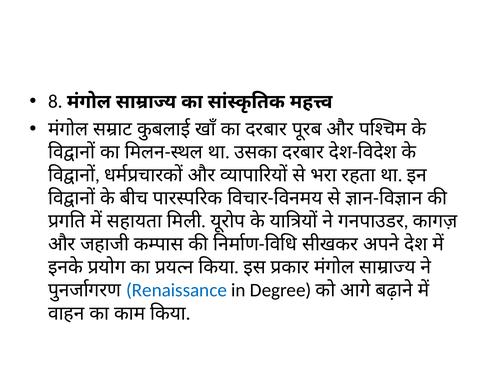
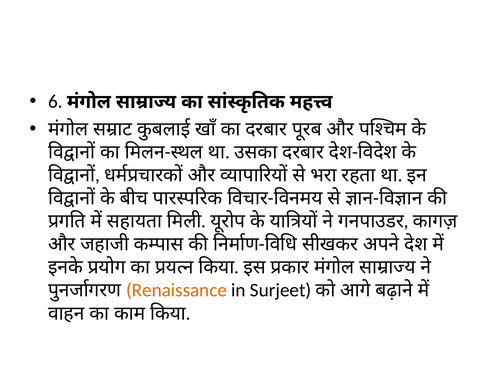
8: 8 -> 6
Renaissance colour: blue -> orange
Degree: Degree -> Surjeet
